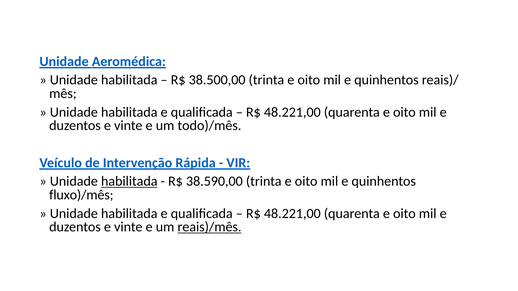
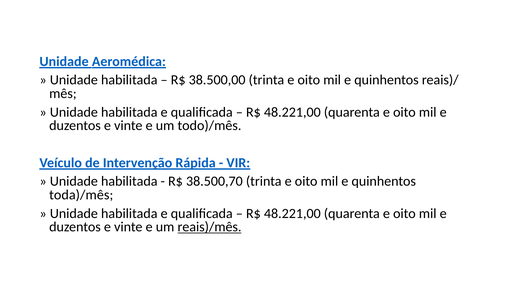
habilitada at (129, 182) underline: present -> none
38.590,00: 38.590,00 -> 38.500,70
fluxo)/mês: fluxo)/mês -> toda)/mês
